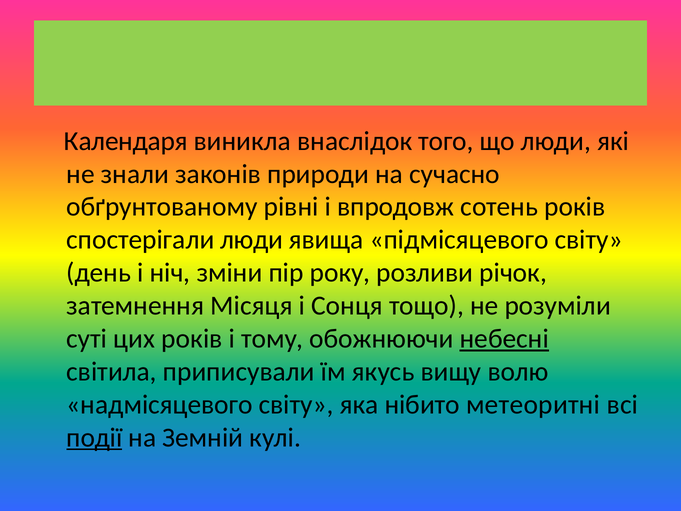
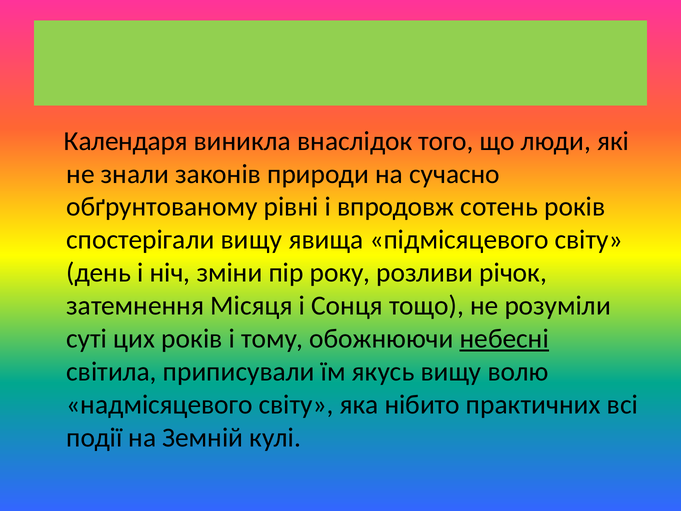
спостерігали люди: люди -> вищу
метеоритні: метеоритні -> практичних
події underline: present -> none
